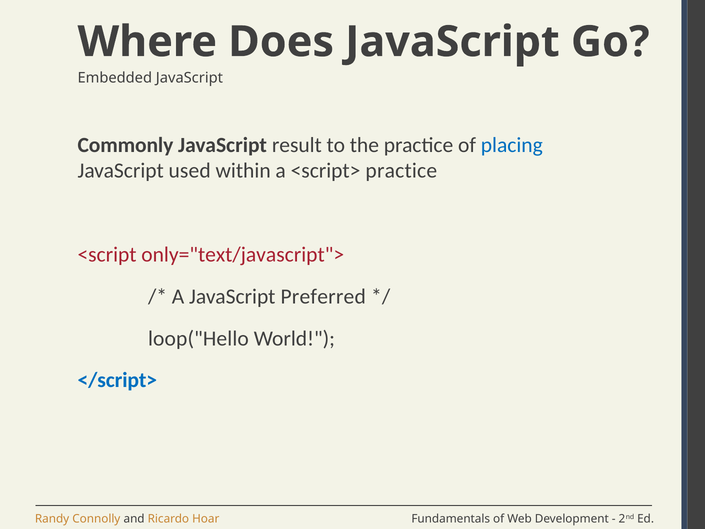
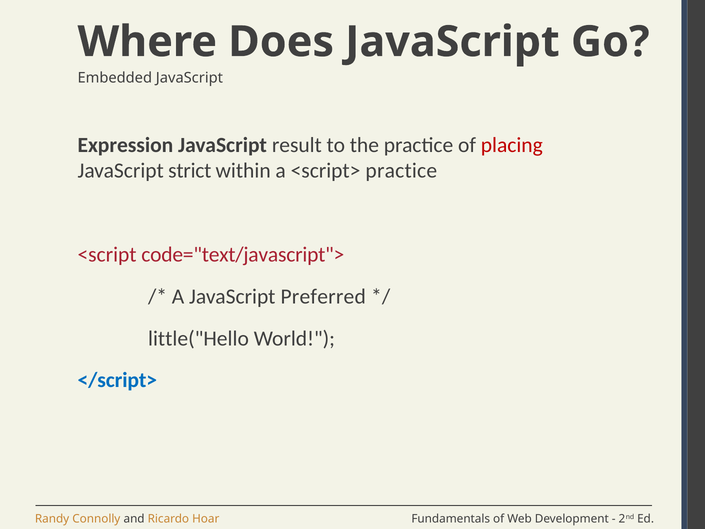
Commonly: Commonly -> Expression
placing colour: blue -> red
used: used -> strict
only="text/javascript">: only="text/javascript"> -> code="text/javascript">
loop("Hello: loop("Hello -> little("Hello
